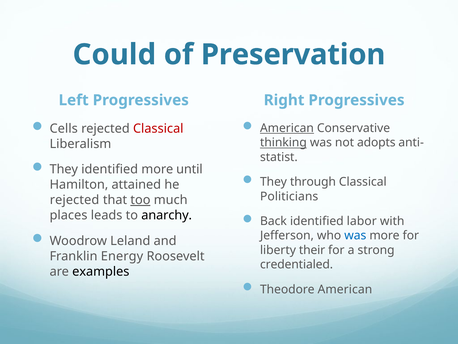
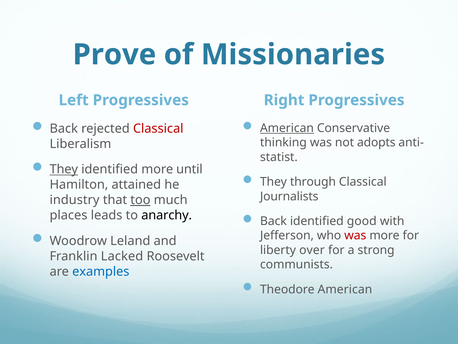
Could: Could -> Prove
Preservation: Preservation -> Missionaries
Cells at (64, 128): Cells -> Back
thinking underline: present -> none
They at (64, 169) underline: none -> present
Politicians: Politicians -> Journalists
rejected at (75, 200): rejected -> industry
labor: labor -> good
was at (355, 235) colour: blue -> red
their: their -> over
Energy: Energy -> Lacked
credentialed: credentialed -> communists
examples colour: black -> blue
